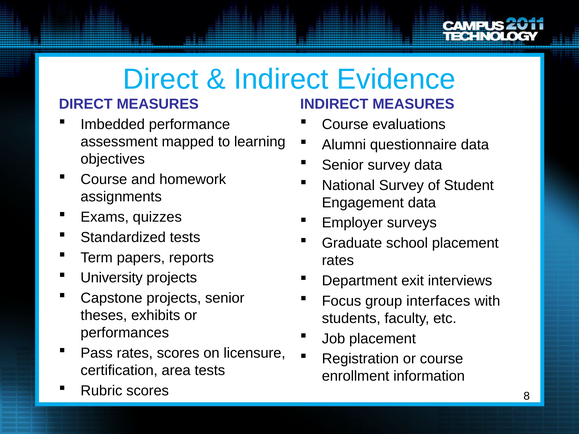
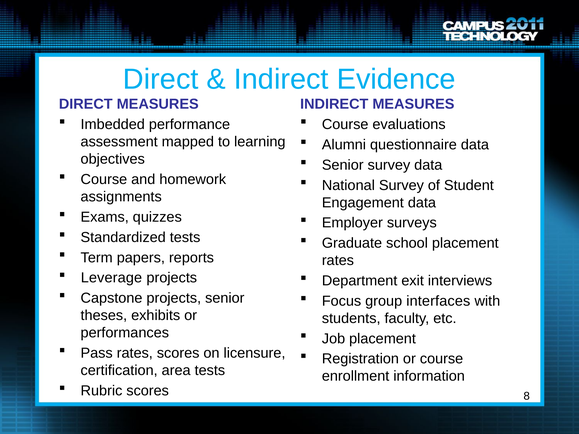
University: University -> Leverage
